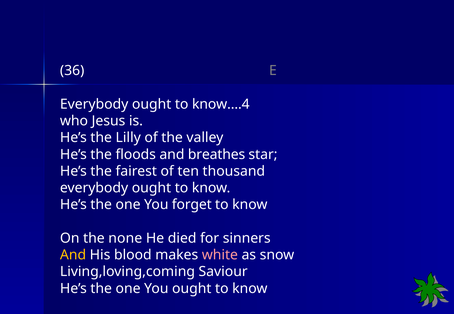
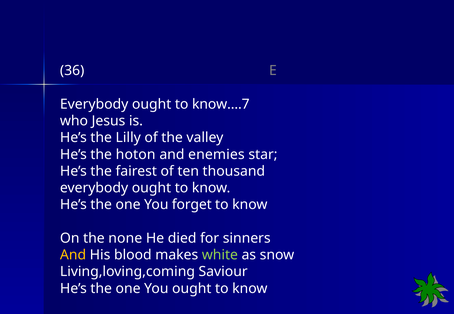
know….4: know….4 -> know….7
floods: floods -> hoton
breathes: breathes -> enemies
white colour: pink -> light green
